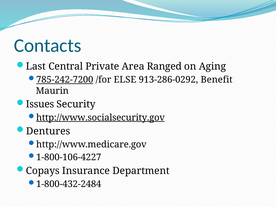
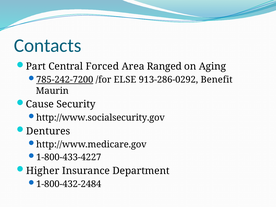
Last: Last -> Part
Private: Private -> Forced
Issues: Issues -> Cause
http://www.socialsecurity.gov underline: present -> none
1-800-106-4227: 1-800-106-4227 -> 1-800-433-4227
Copays: Copays -> Higher
